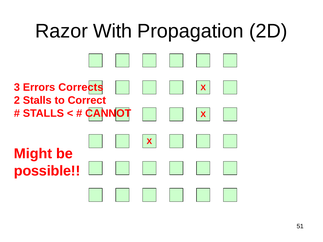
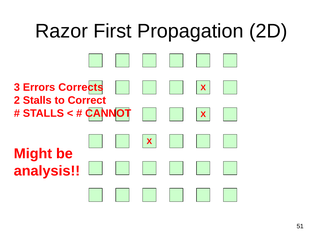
With: With -> First
possible: possible -> analysis
